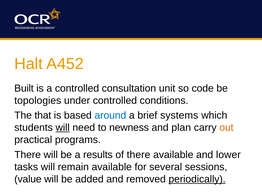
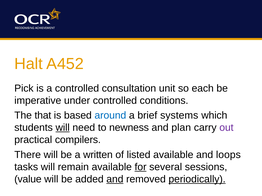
Built: Built -> Pick
code: code -> each
topologies: topologies -> imperative
out colour: orange -> purple
programs: programs -> compilers
results: results -> written
of there: there -> listed
lower: lower -> loops
for underline: none -> present
and at (115, 180) underline: none -> present
